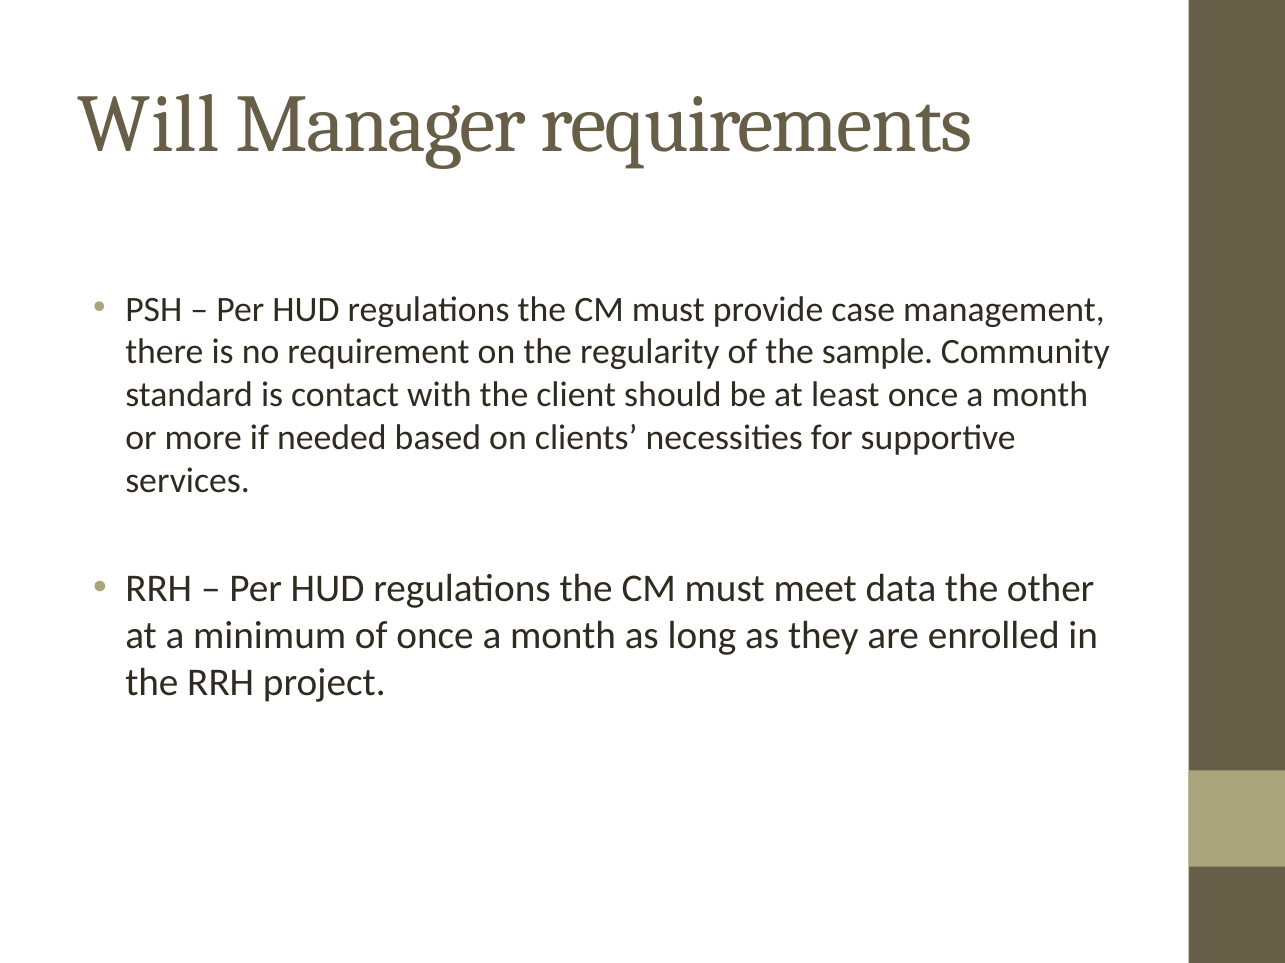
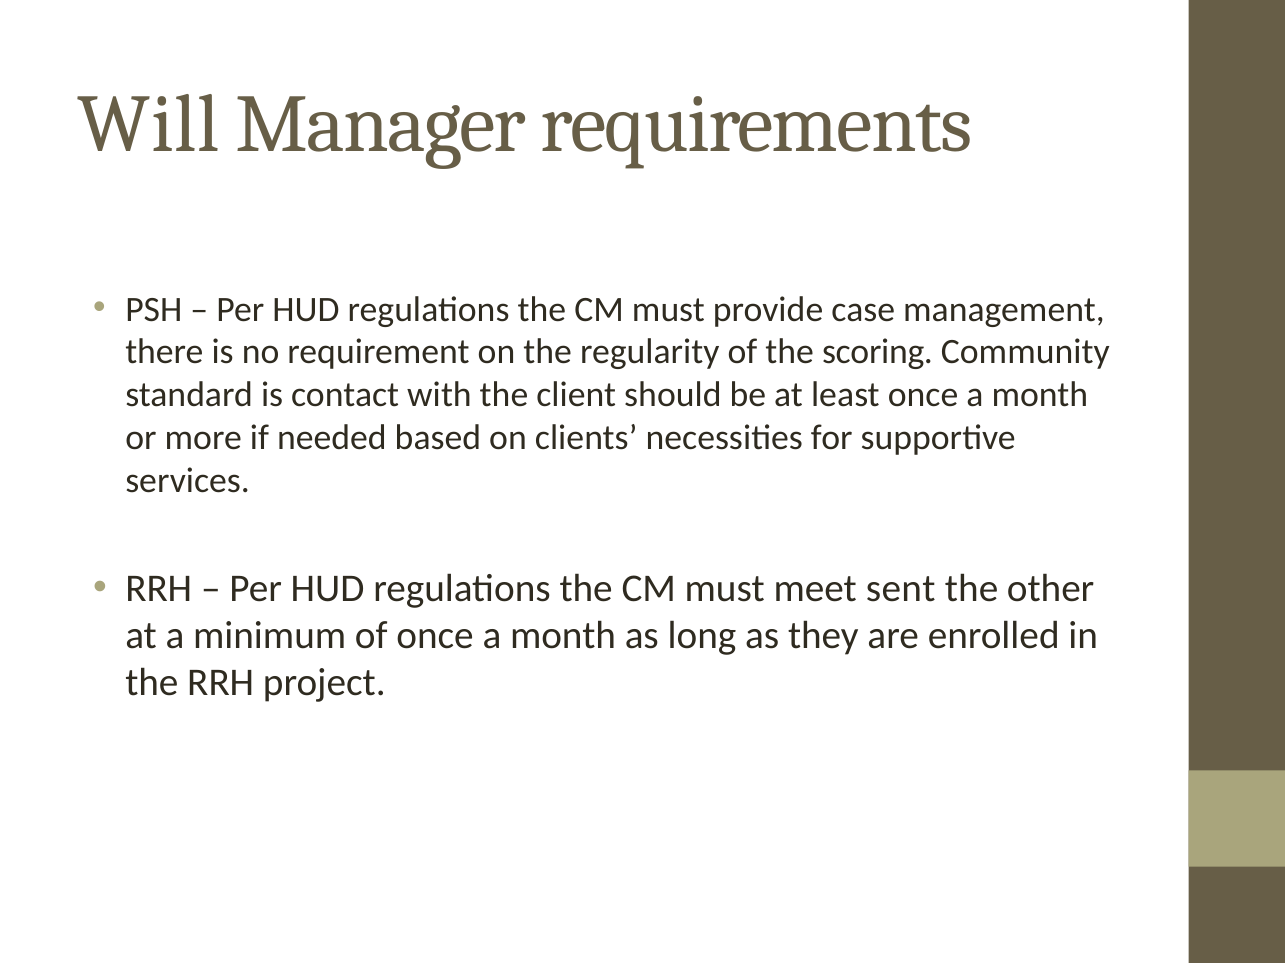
sample: sample -> scoring
data: data -> sent
